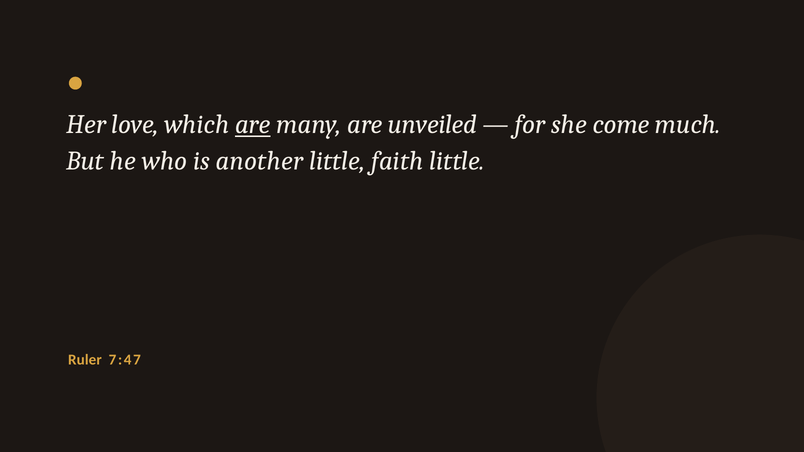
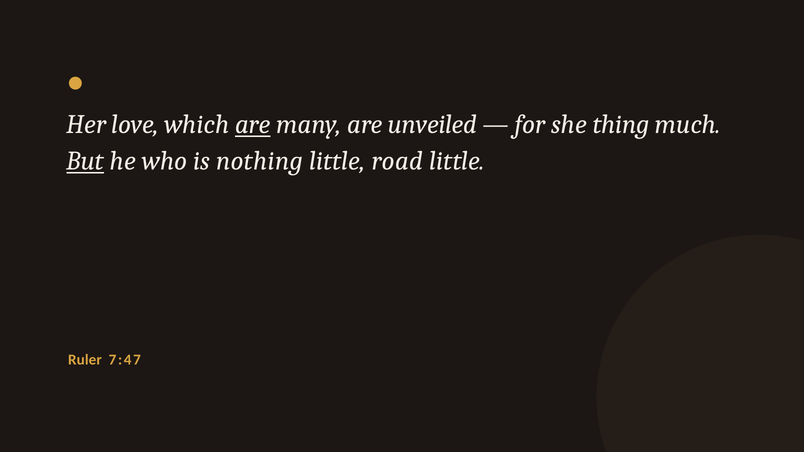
come: come -> thing
But underline: none -> present
another: another -> nothing
faith: faith -> road
